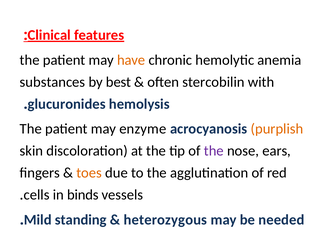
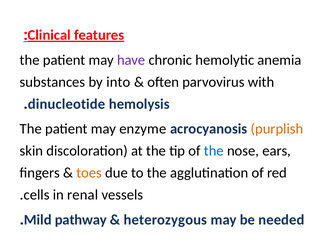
have colour: orange -> purple
best: best -> into
stercobilin: stercobilin -> parvovirus
glucuronides: glucuronides -> dinucleotide
the at (214, 151) colour: purple -> blue
binds: binds -> renal
standing: standing -> pathway
